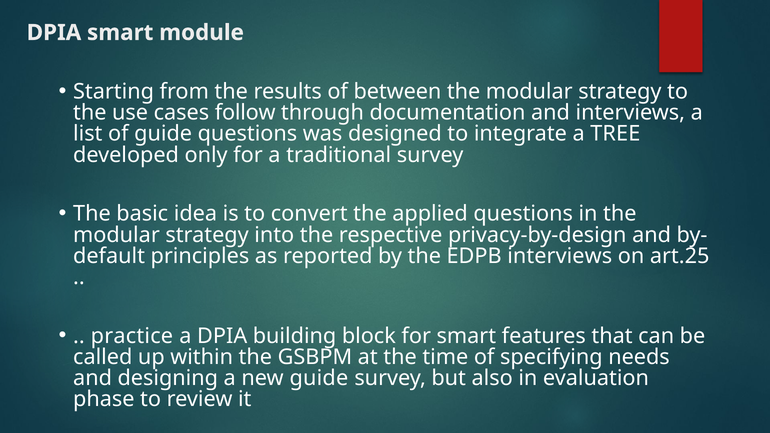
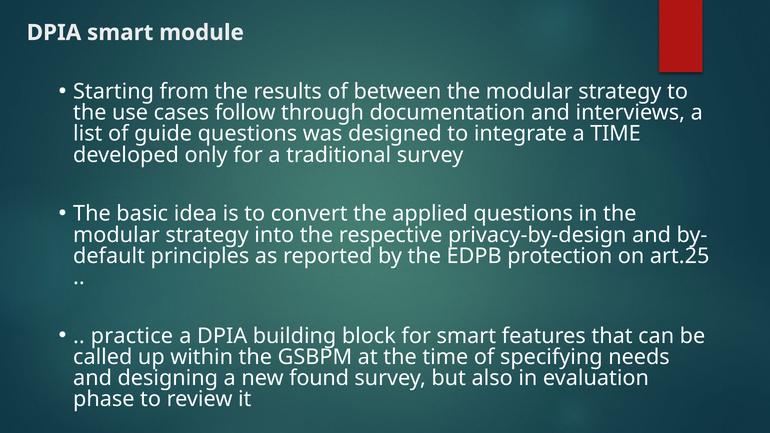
a TREE: TREE -> TIME
EDPB interviews: interviews -> protection
new guide: guide -> found
